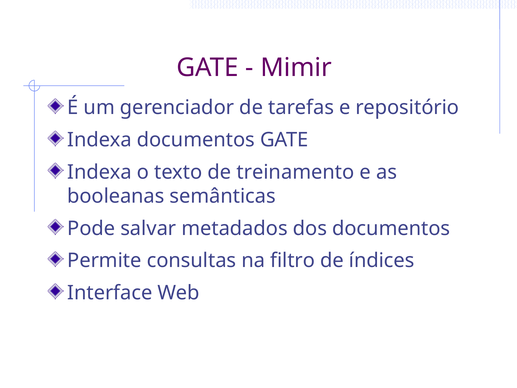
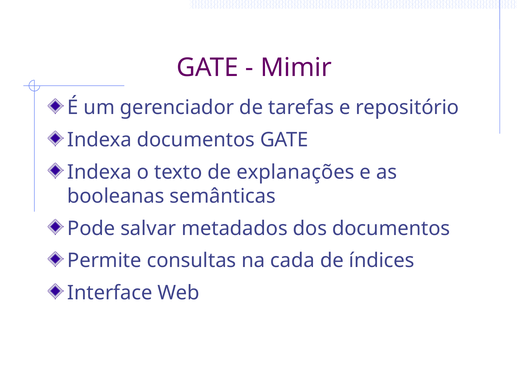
treinamento: treinamento -> explanações
filtro: filtro -> cada
